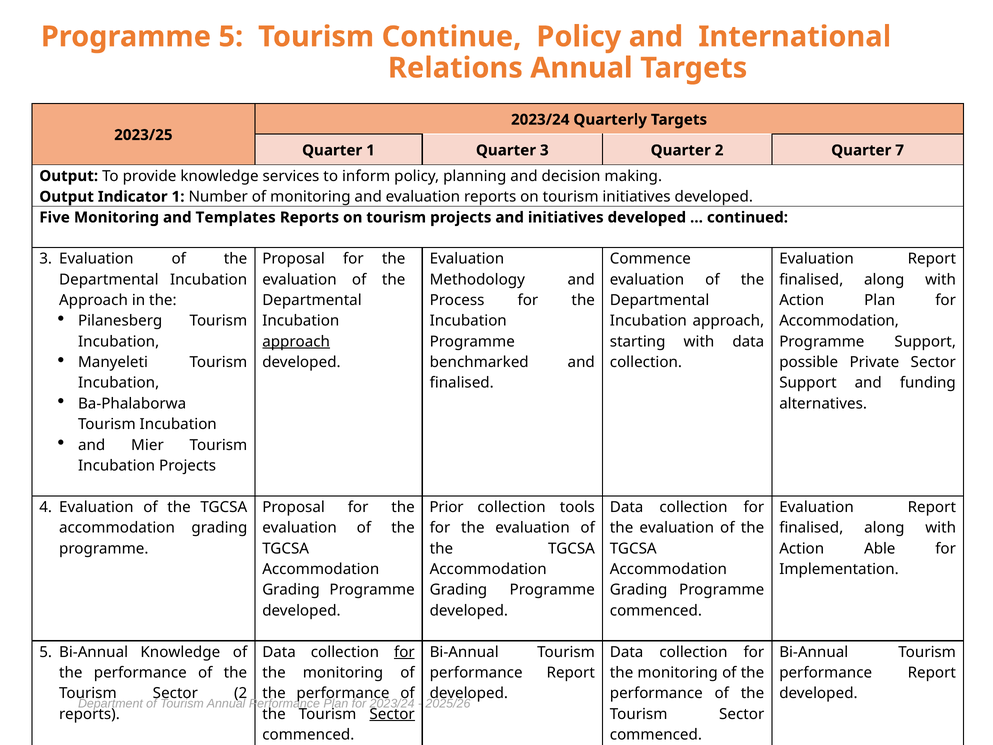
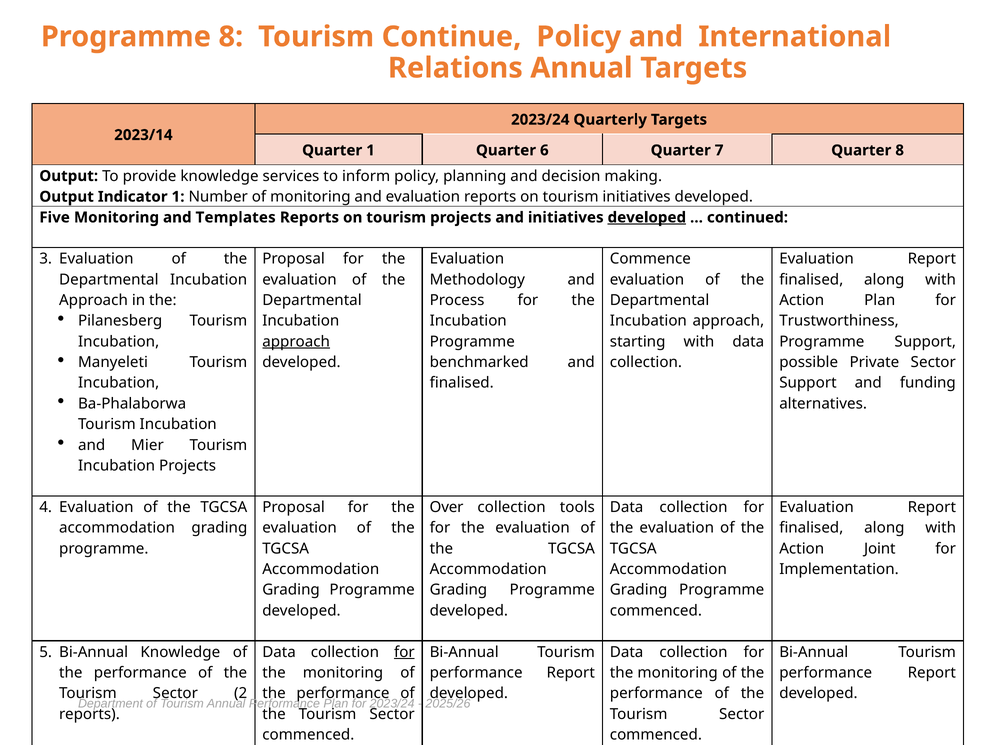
Programme 5: 5 -> 8
2023/25: 2023/25 -> 2023/14
Quarter 3: 3 -> 6
Quarter 2: 2 -> 7
Quarter 7: 7 -> 8
developed at (647, 217) underline: none -> present
Accommodation at (839, 321): Accommodation -> Trustworthiness
Prior: Prior -> Over
Able: Able -> Joint
Sector at (392, 714) underline: present -> none
